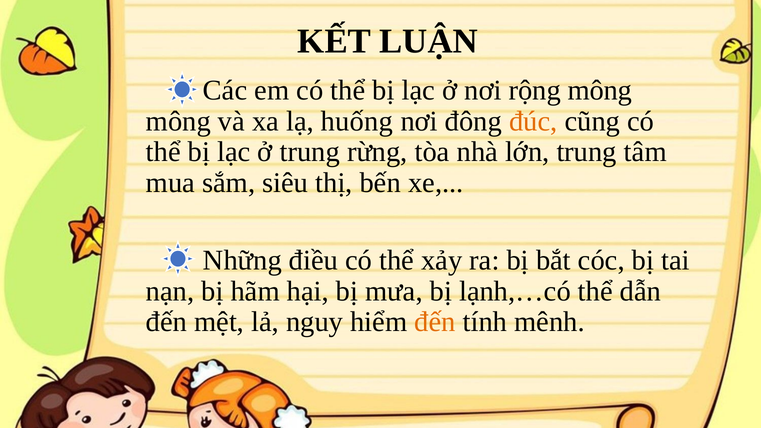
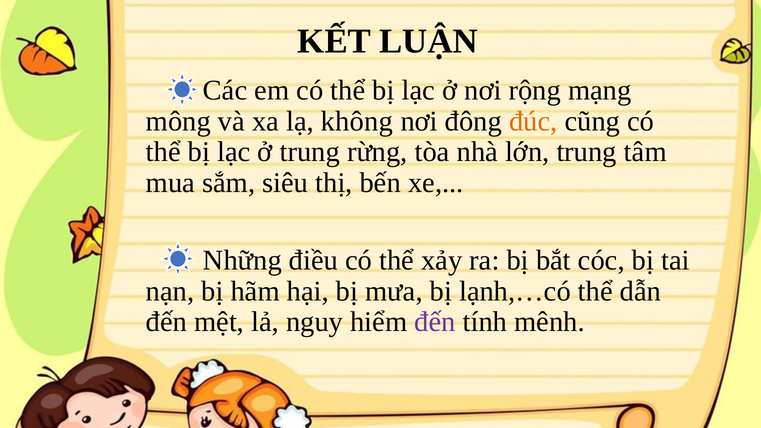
rộng mông: mông -> mạng
huống: huống -> không
đến at (435, 322) colour: orange -> purple
